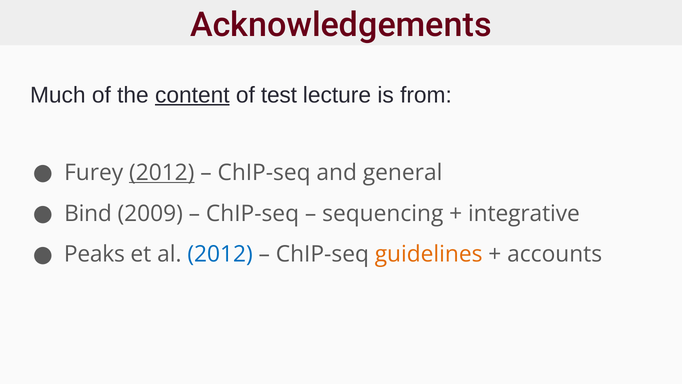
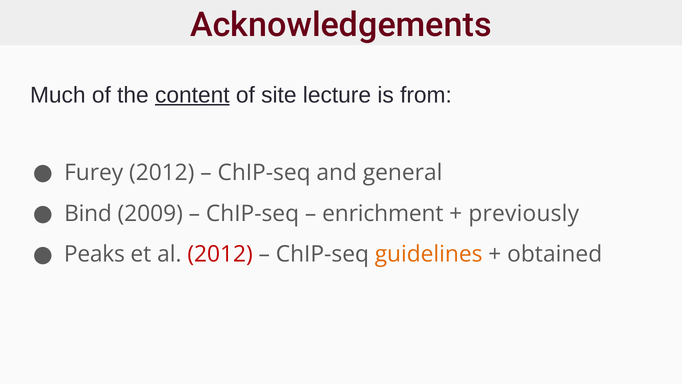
test: test -> site
2012 at (162, 173) underline: present -> none
sequencing: sequencing -> enrichment
integrative: integrative -> previously
2012 at (220, 254) colour: blue -> red
accounts: accounts -> obtained
